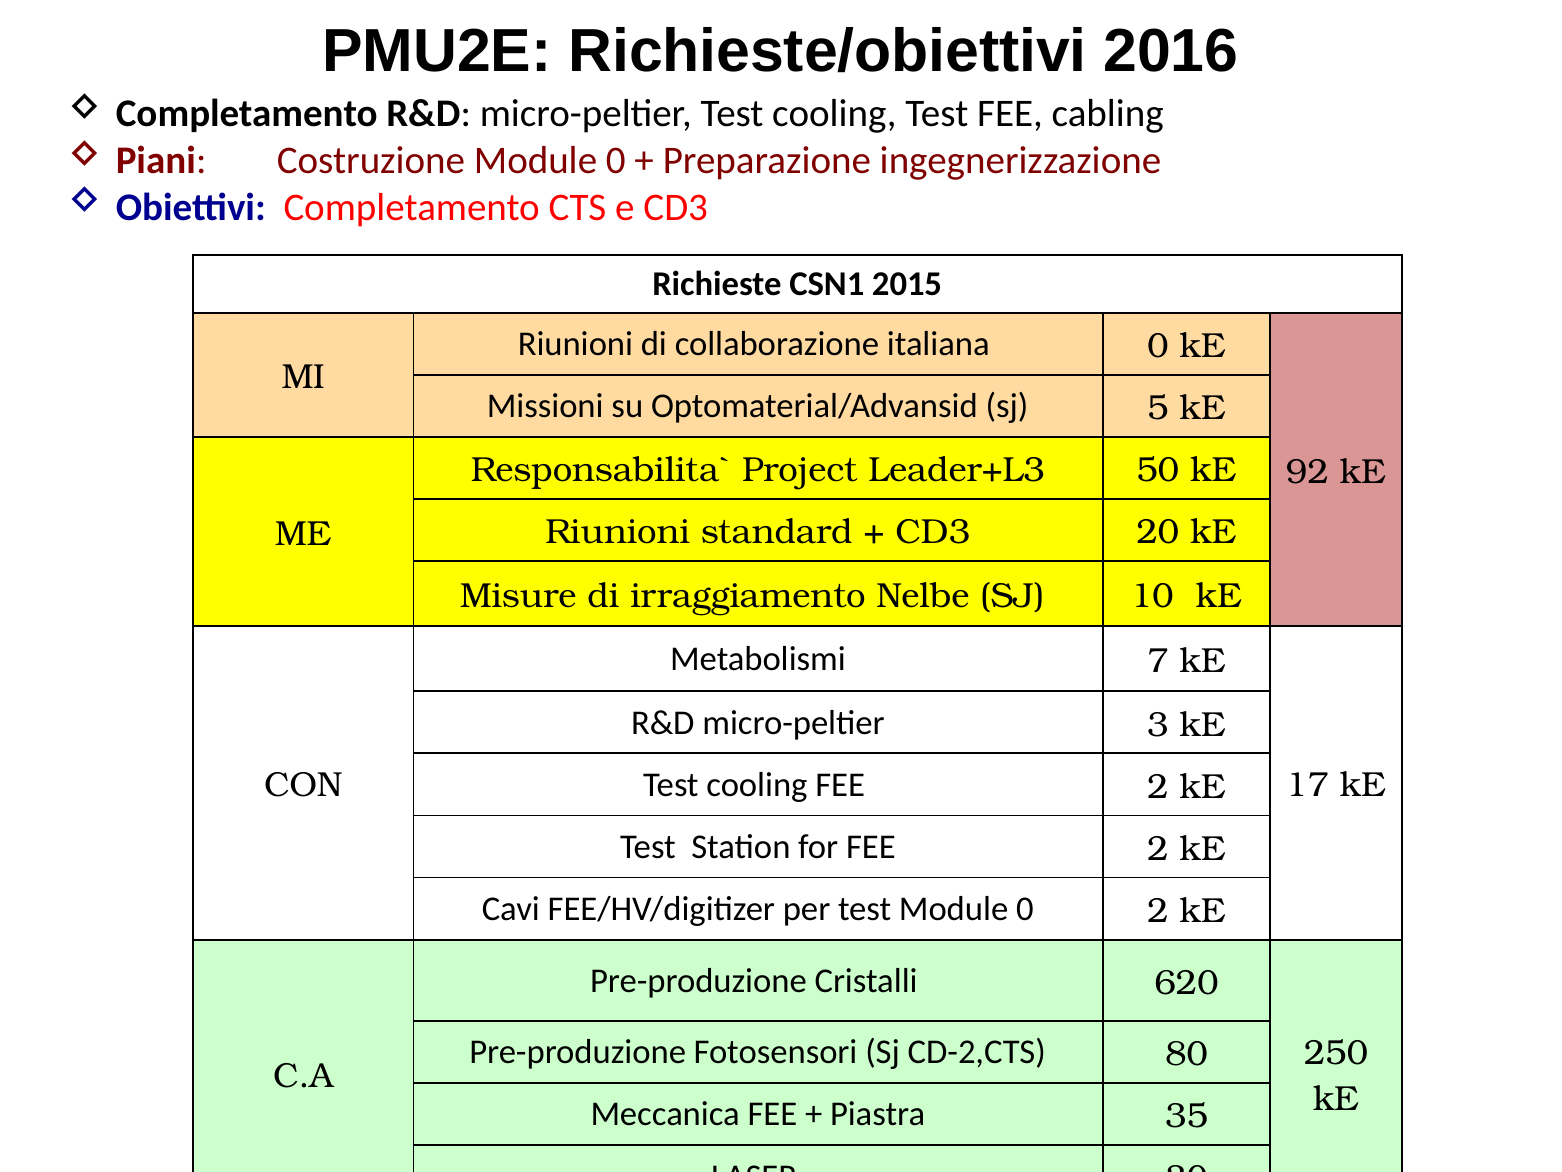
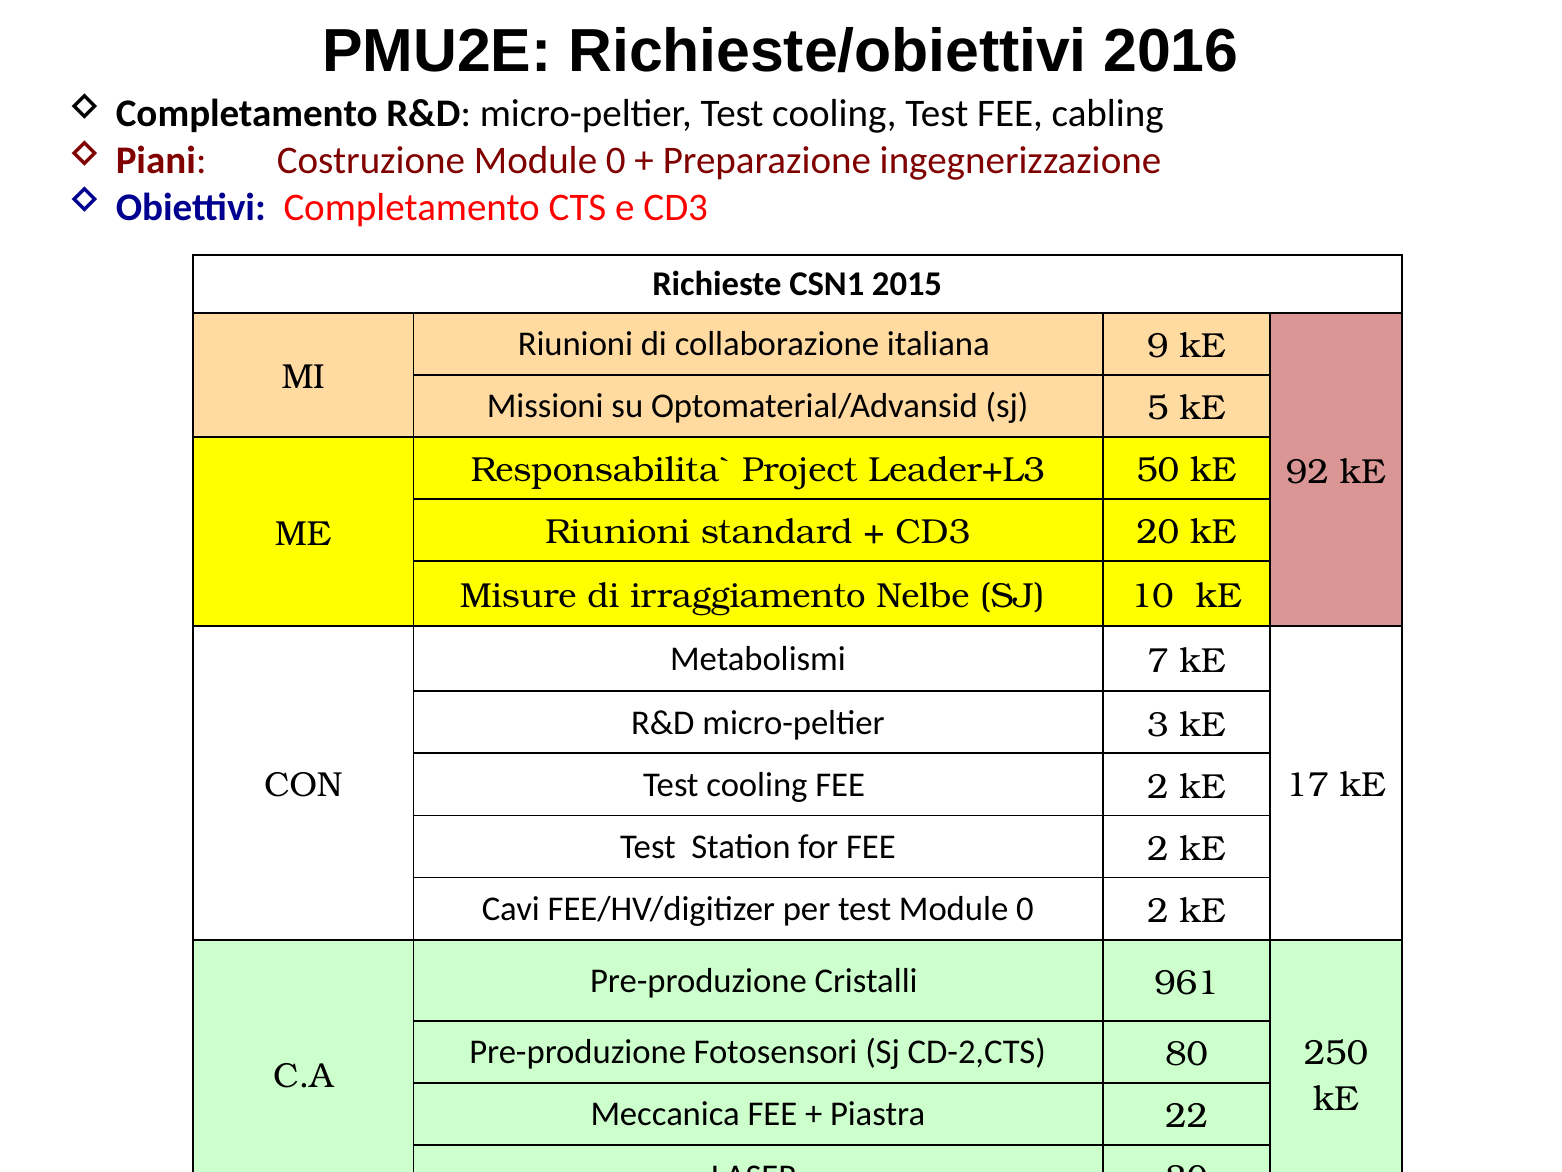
italiana 0: 0 -> 9
620: 620 -> 961
35: 35 -> 22
